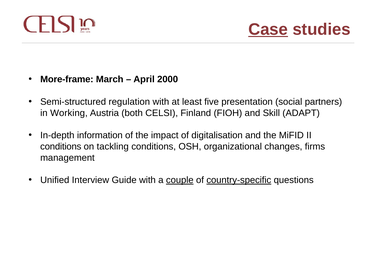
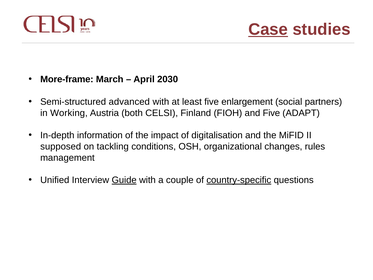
2000: 2000 -> 2030
regulation: regulation -> advanced
presentation: presentation -> enlargement
and Skill: Skill -> Five
conditions at (61, 146): conditions -> supposed
firms: firms -> rules
Guide underline: none -> present
couple underline: present -> none
